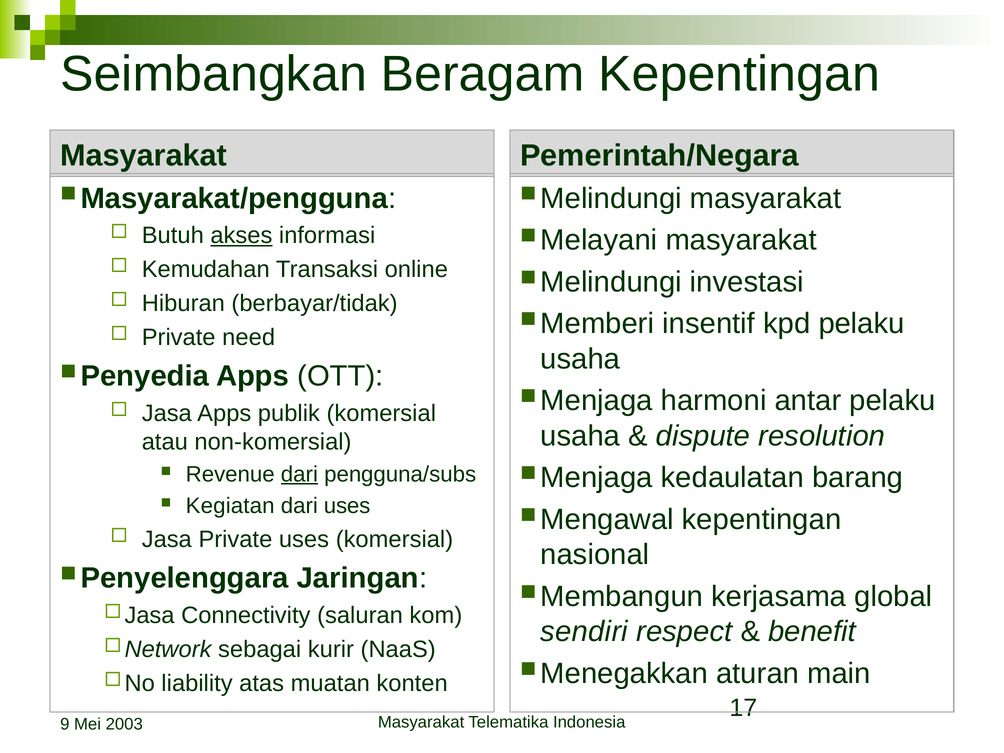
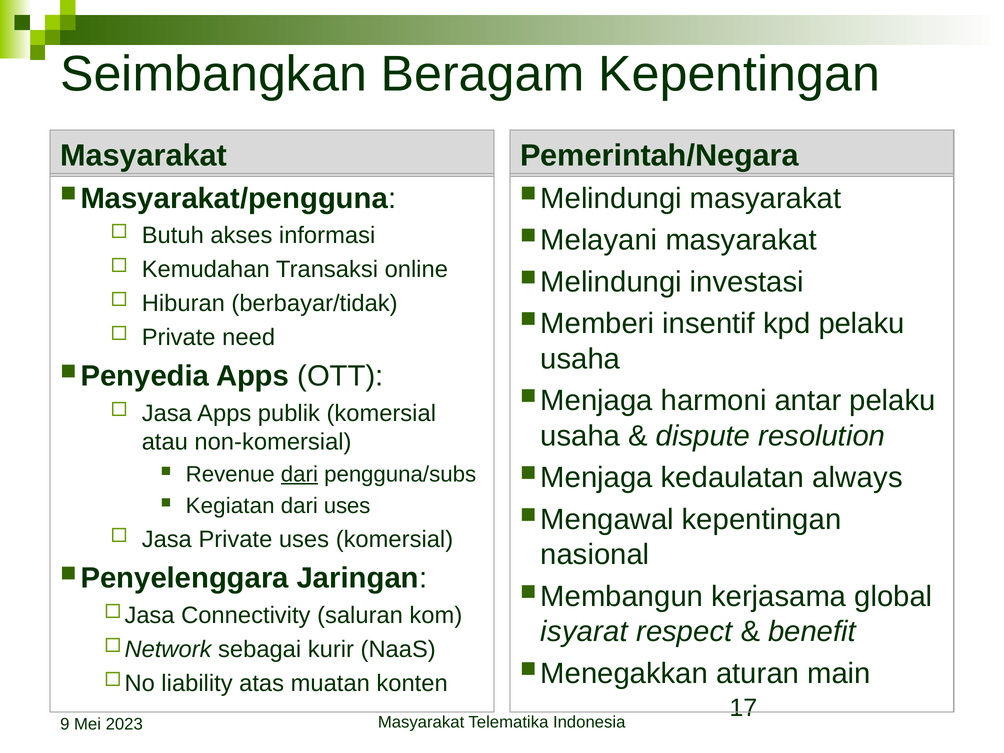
akses underline: present -> none
barang: barang -> always
sendiri: sendiri -> isyarat
2003: 2003 -> 2023
